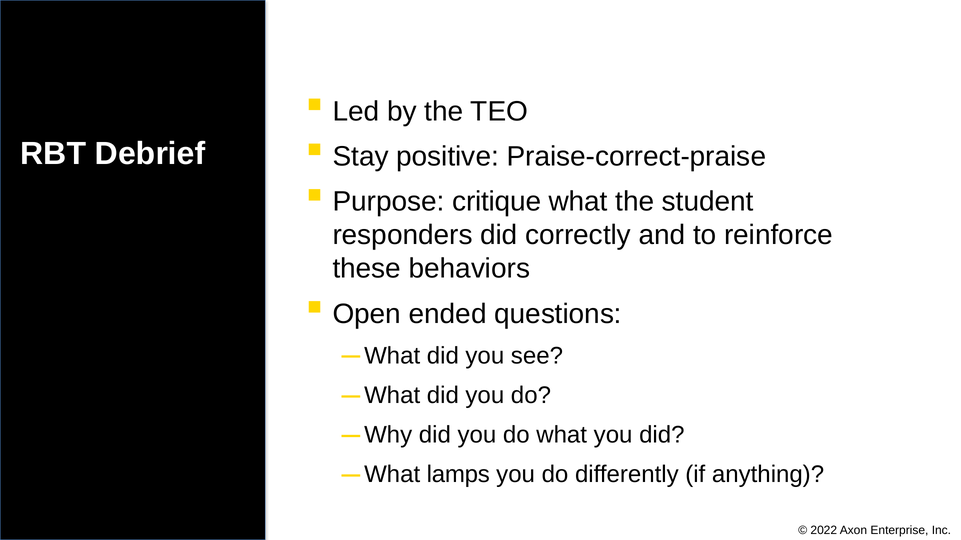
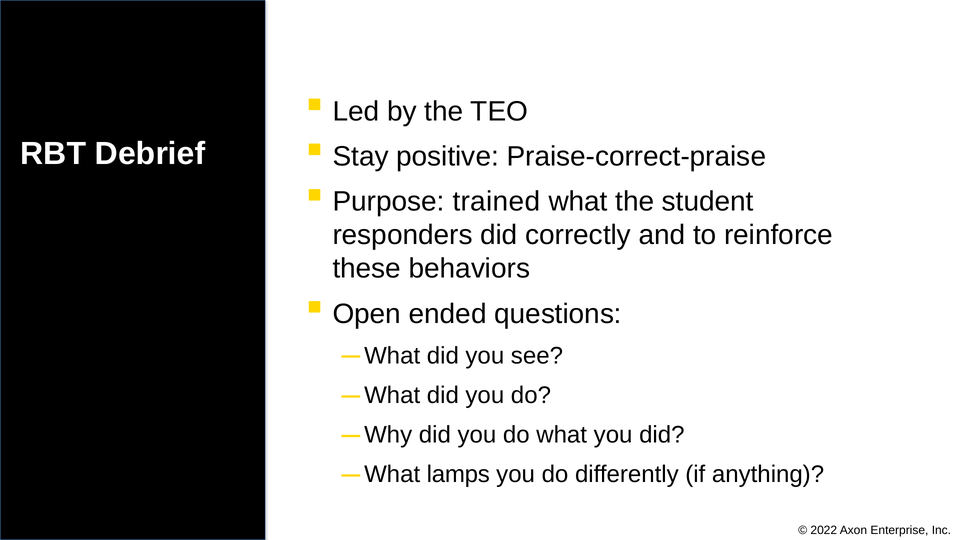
critique: critique -> trained
